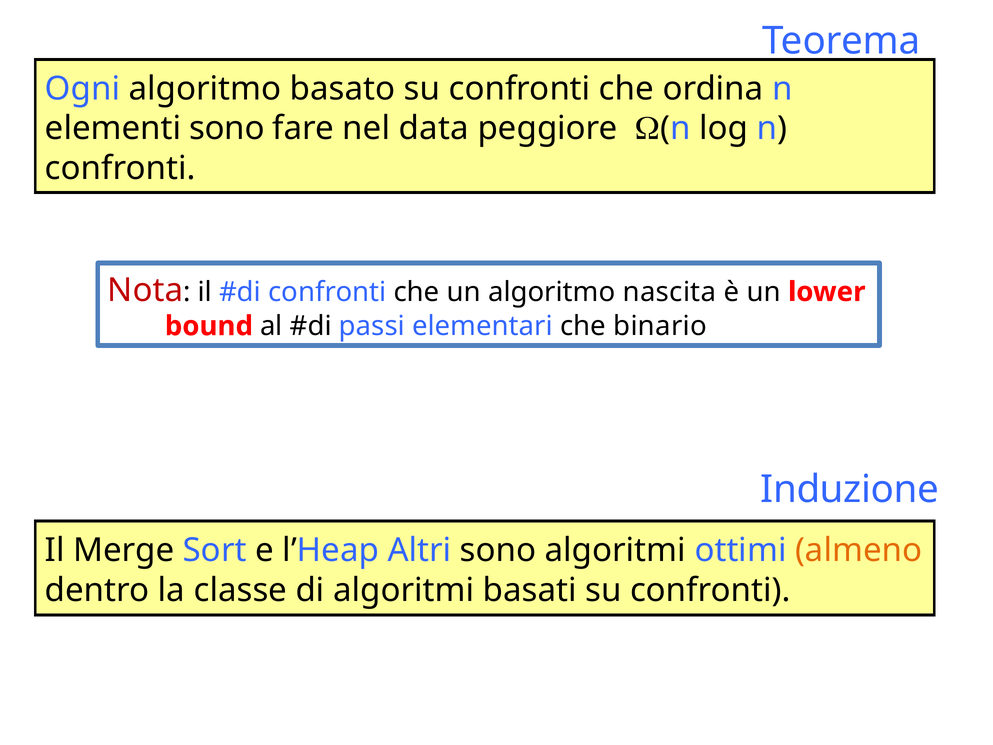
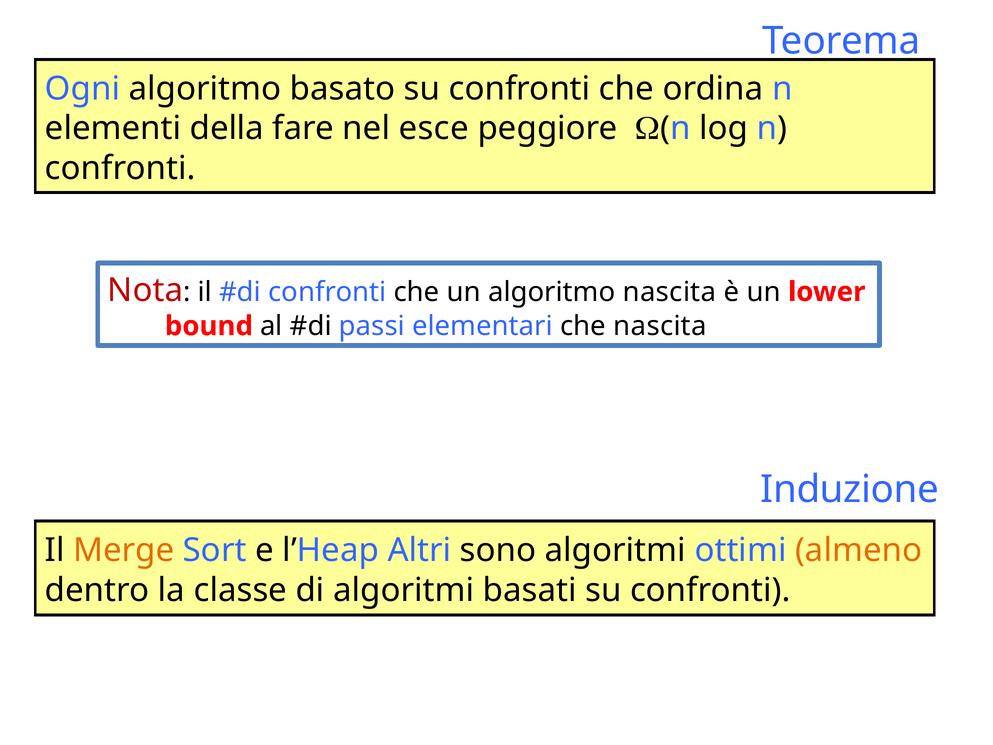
elementi sono: sono -> della
data: data -> esce
che binario: binario -> nascita
Merge colour: black -> orange
